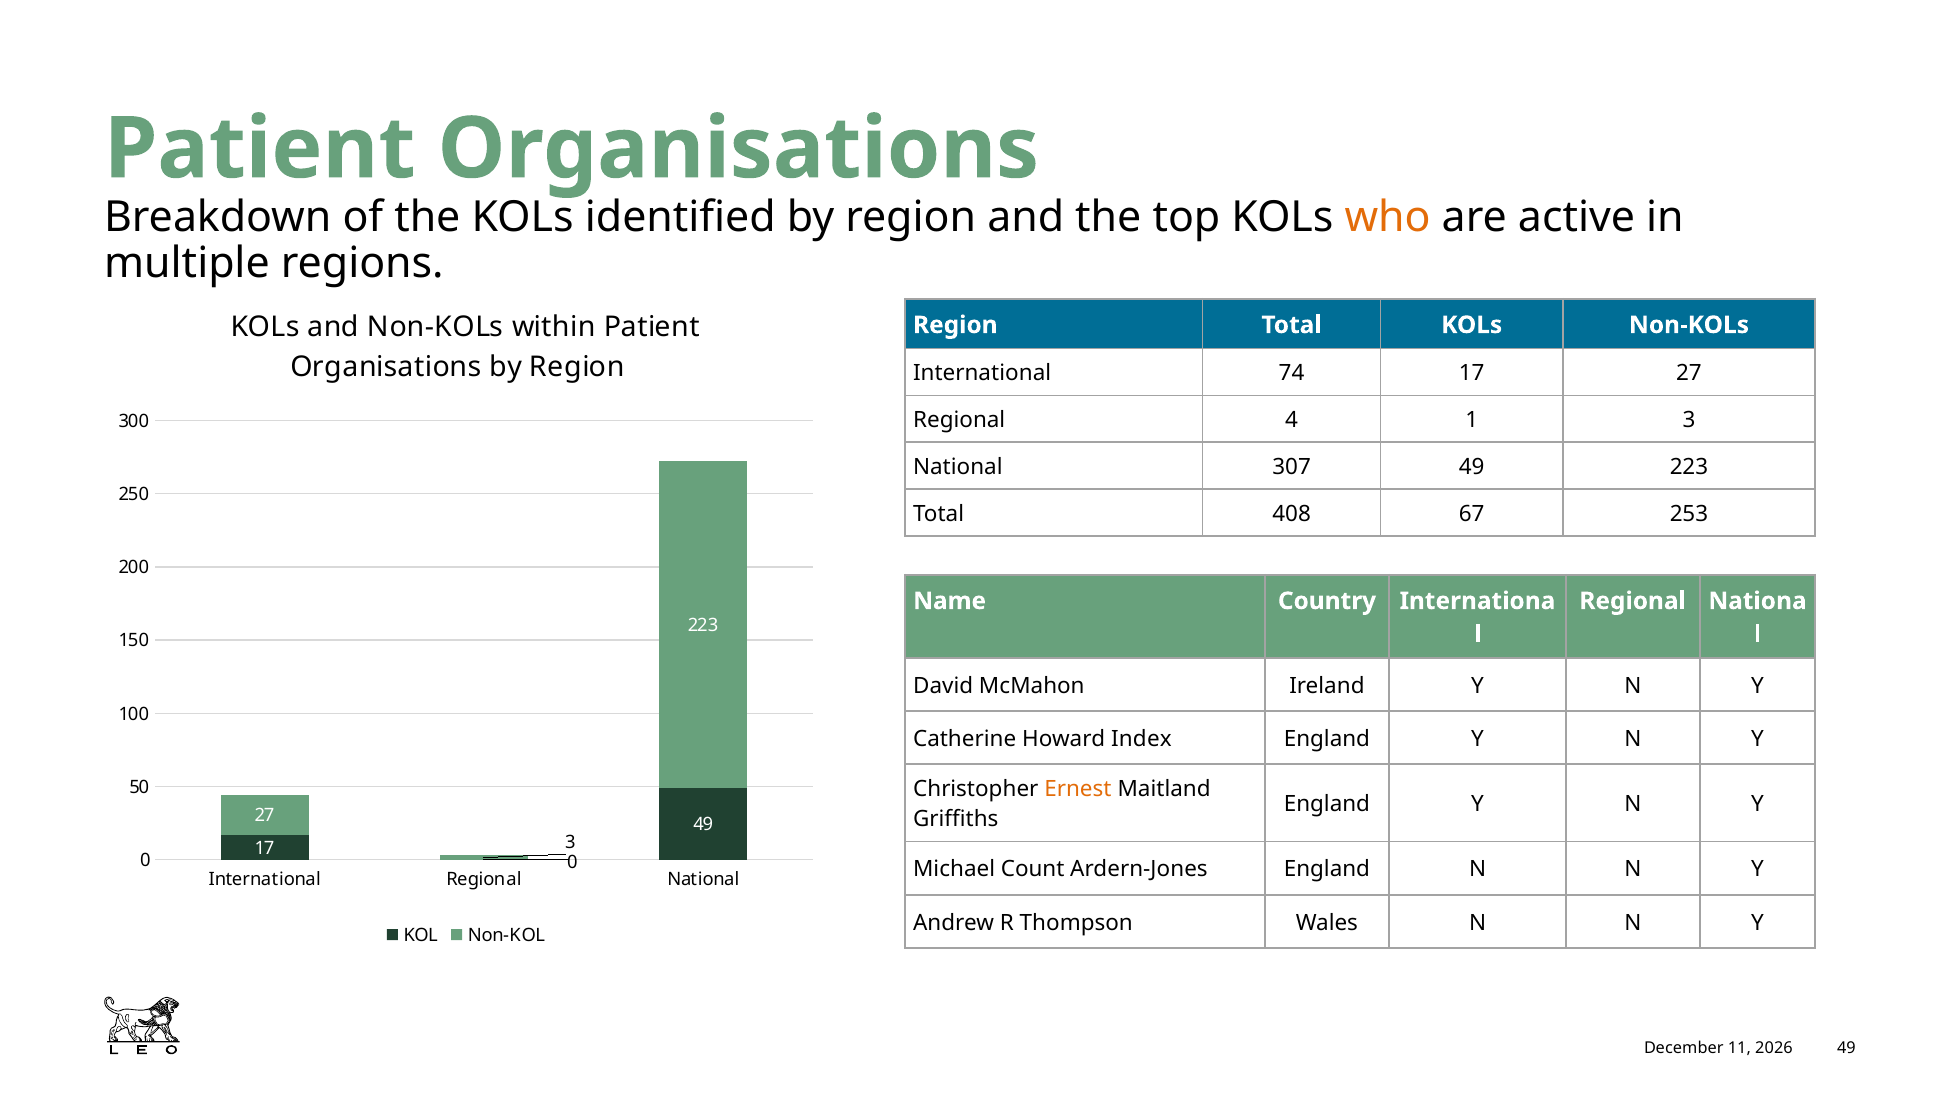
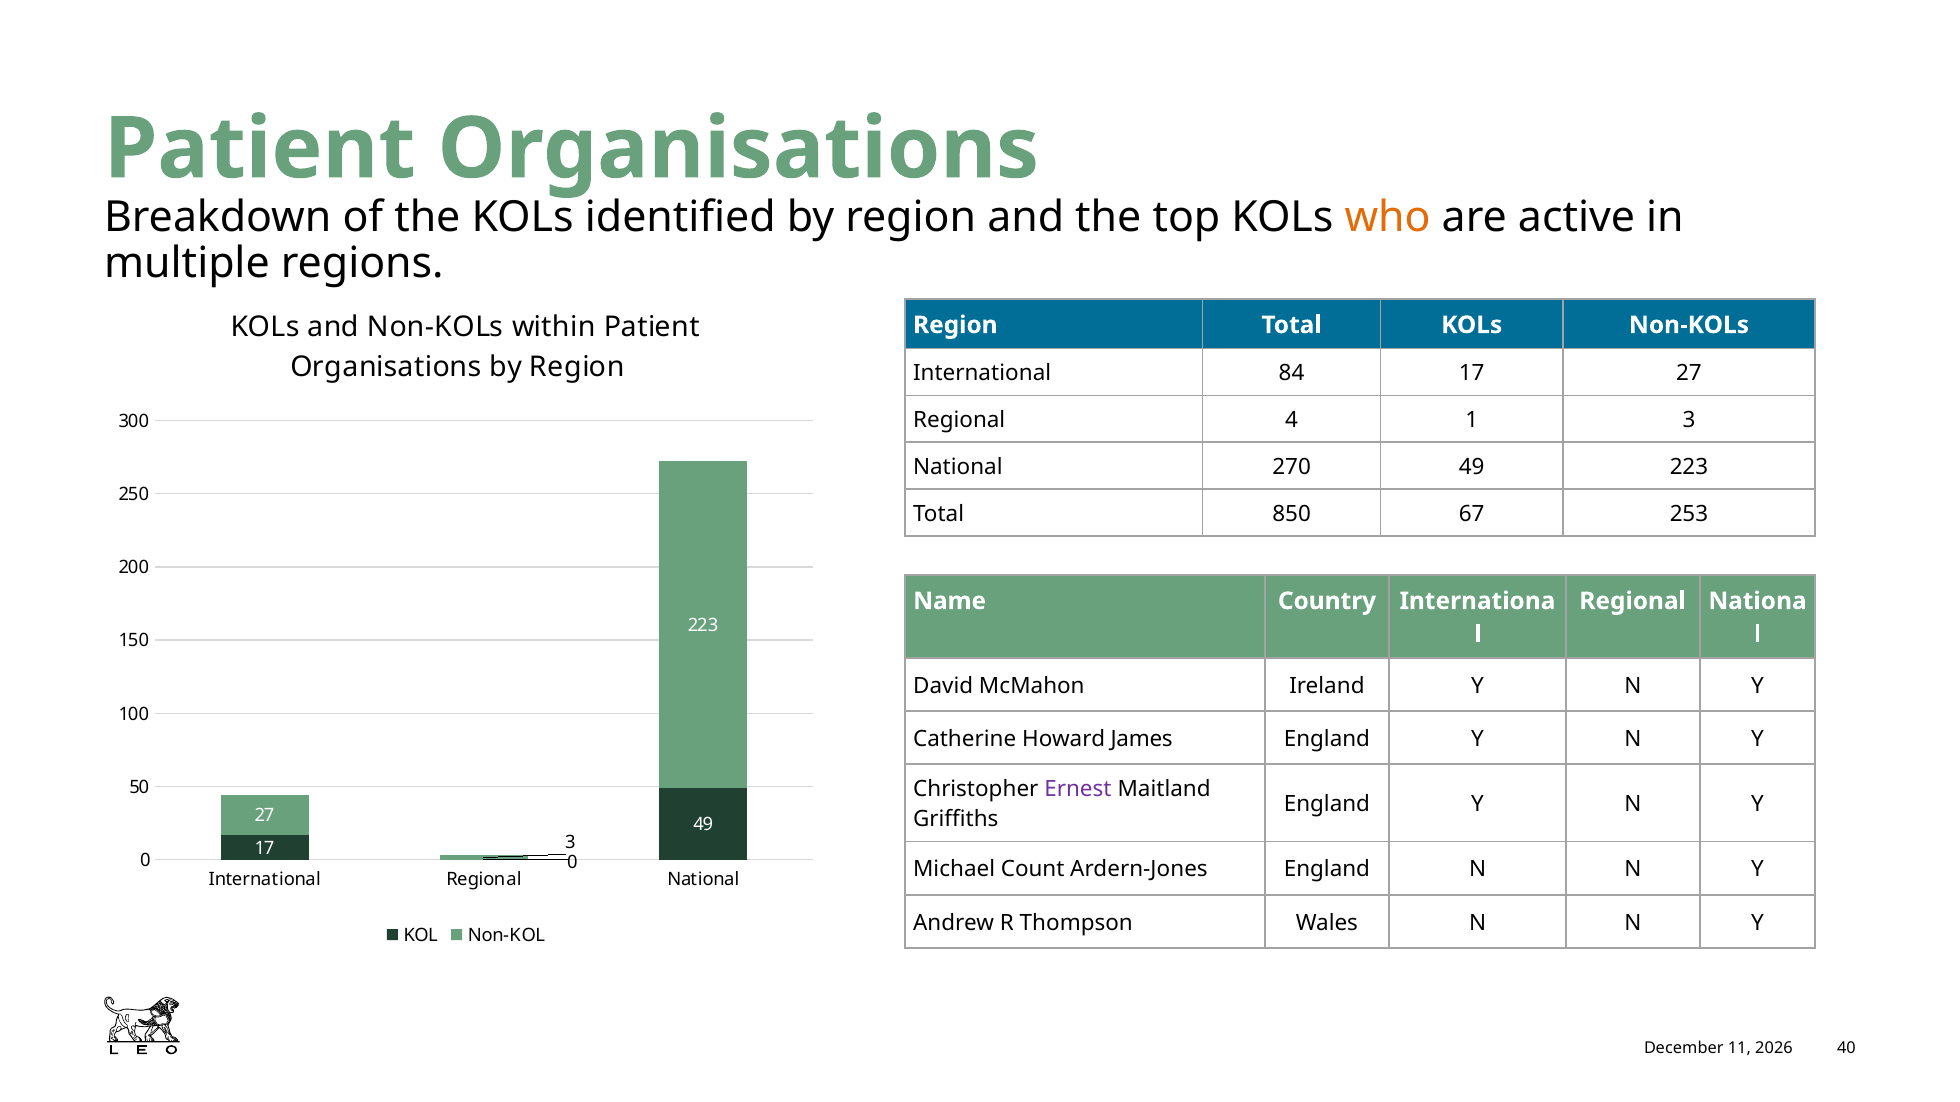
74: 74 -> 84
307: 307 -> 270
408: 408 -> 850
Index: Index -> James
Ernest colour: orange -> purple
49 at (1846, 1048): 49 -> 40
